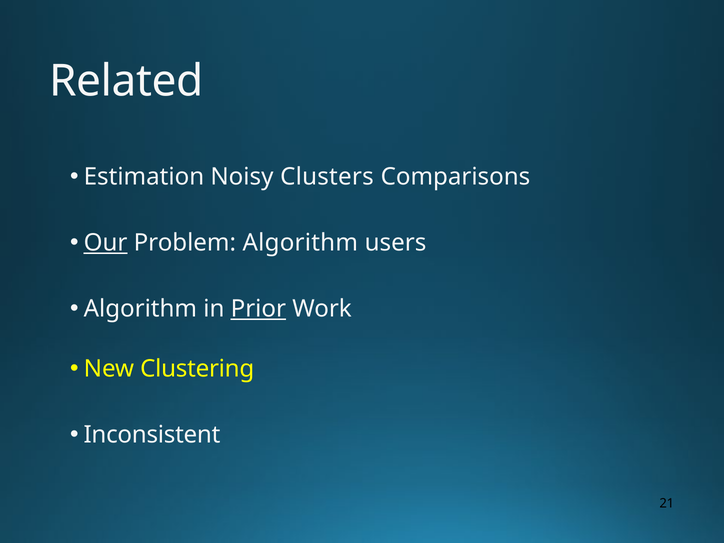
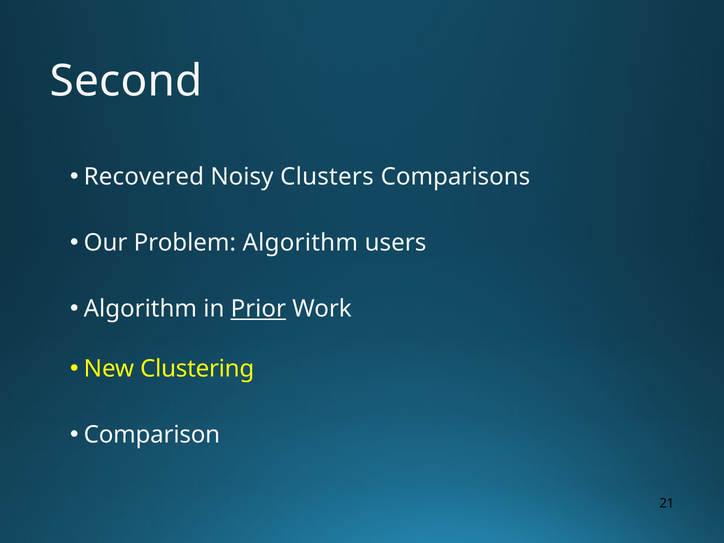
Related: Related -> Second
Estimation: Estimation -> Recovered
Our underline: present -> none
Inconsistent: Inconsistent -> Comparison
